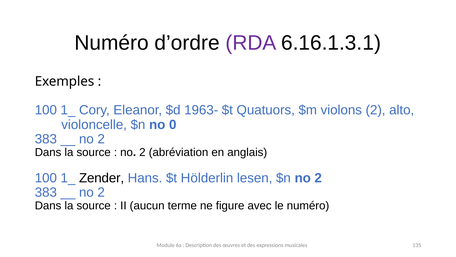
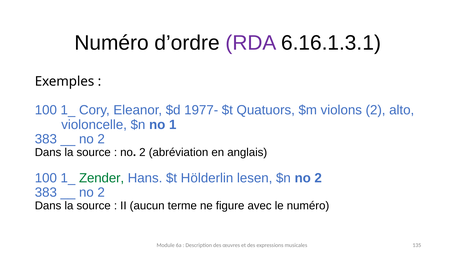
1963-: 1963- -> 1977-
0: 0 -> 1
Zender colour: black -> green
